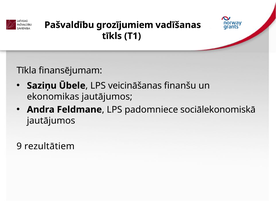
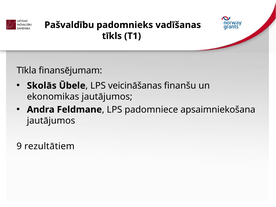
grozījumiem: grozījumiem -> padomnieks
Saziņu: Saziņu -> Skolās
sociālekonomiskā: sociālekonomiskā -> apsaimniekošana
